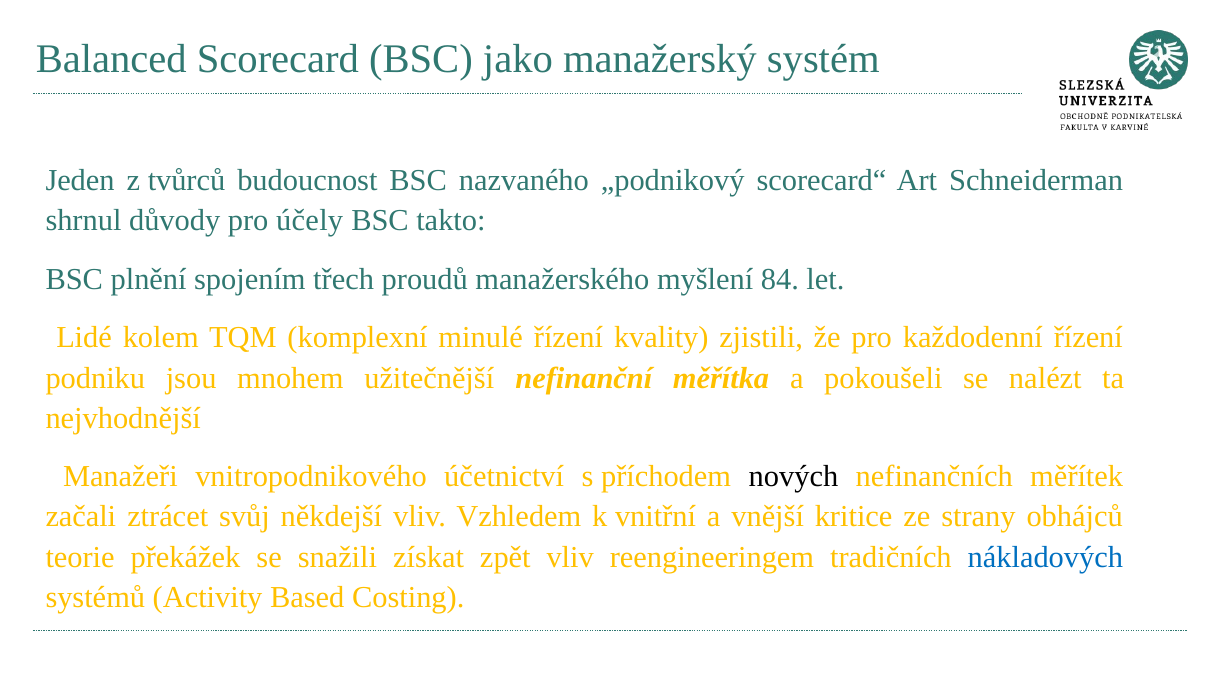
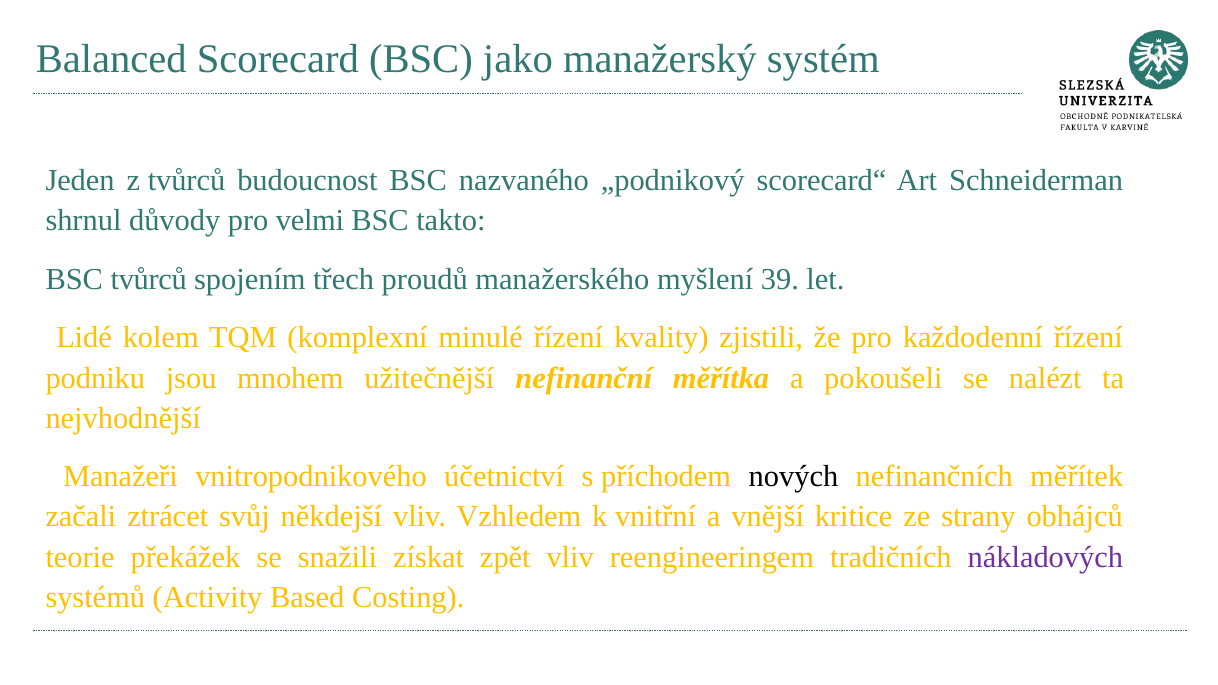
účely: účely -> velmi
BSC plnění: plnění -> tvůrců
84: 84 -> 39
nákladových colour: blue -> purple
